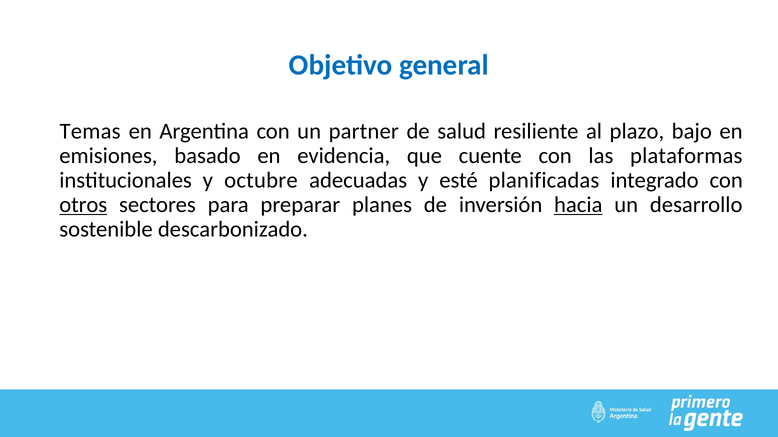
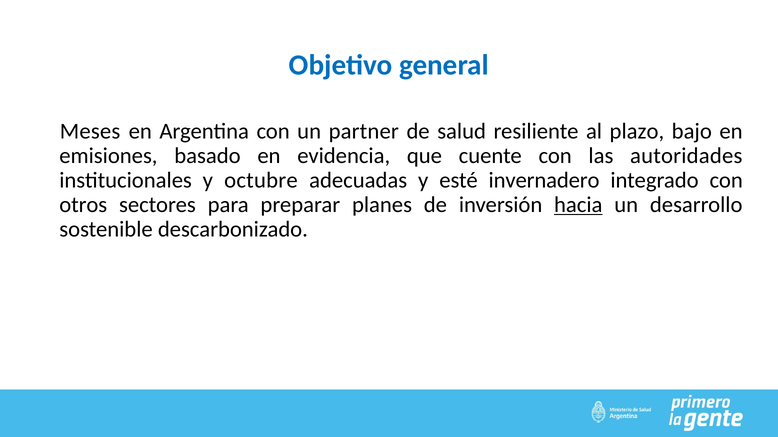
Temas: Temas -> Meses
plataformas: plataformas -> autoridades
planificadas: planificadas -> invernadero
otros underline: present -> none
